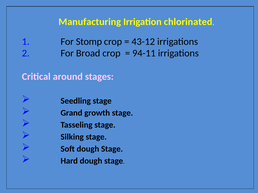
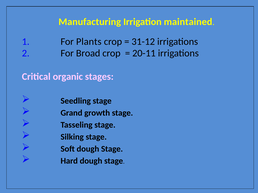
chlorinated: chlorinated -> maintained
Stomp: Stomp -> Plants
43-12: 43-12 -> 31-12
94-11: 94-11 -> 20-11
around: around -> organic
